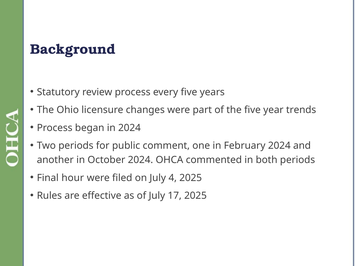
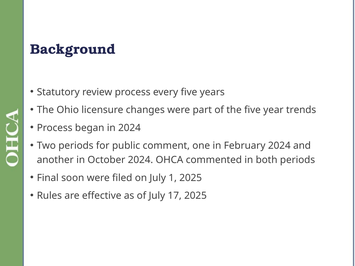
hour: hour -> soon
4: 4 -> 1
